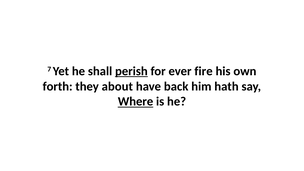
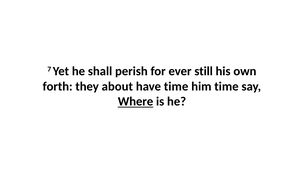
perish underline: present -> none
fire: fire -> still
have back: back -> time
him hath: hath -> time
